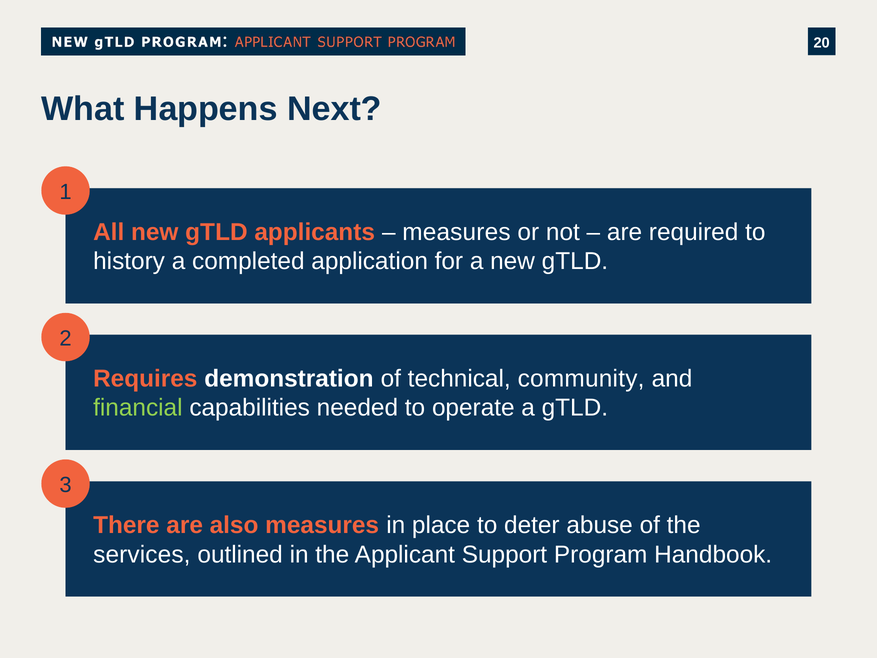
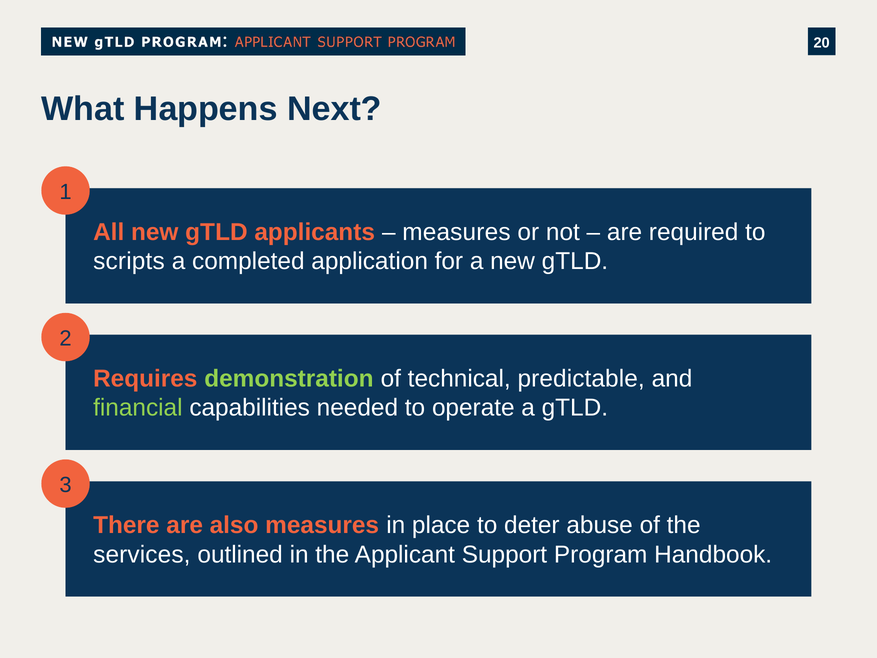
history: history -> scripts
demonstration colour: white -> light green
community: community -> predictable
